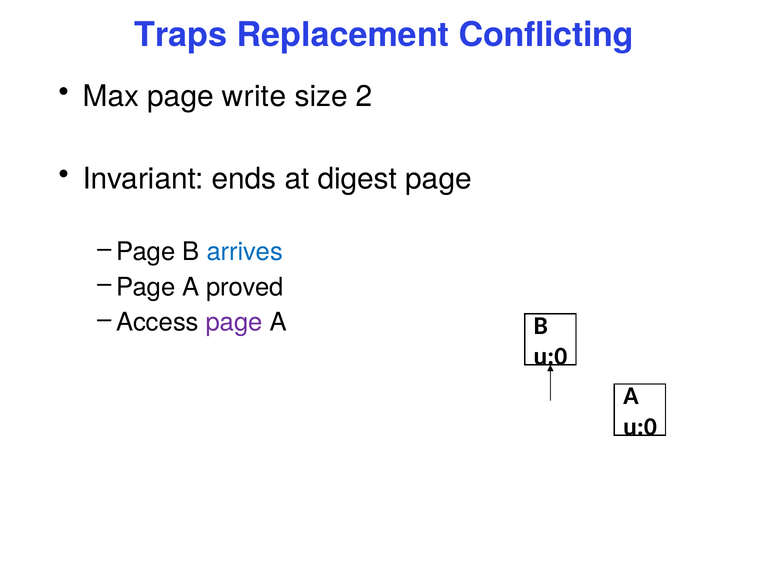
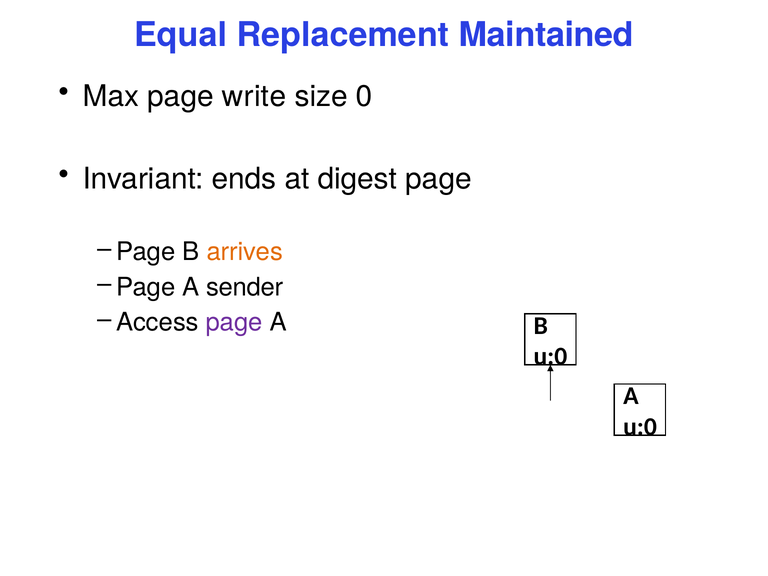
Traps: Traps -> Equal
Conflicting: Conflicting -> Maintained
2: 2 -> 0
arrives colour: blue -> orange
proved: proved -> sender
